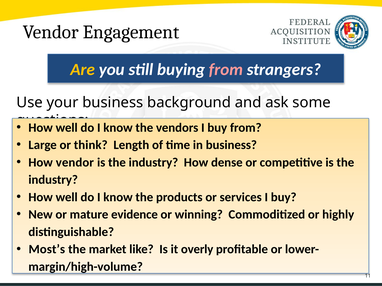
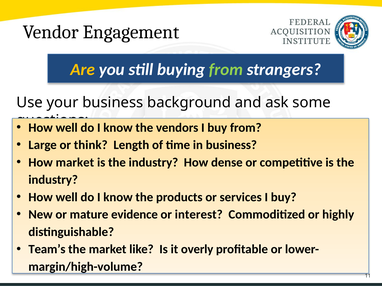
from at (226, 70) colour: pink -> light green
How vendor: vendor -> market
winning: winning -> interest
Most’s: Most’s -> Team’s
